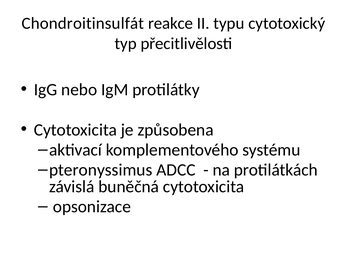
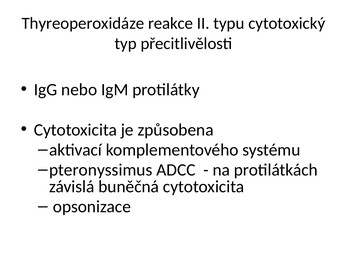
Chondroitinsulfát: Chondroitinsulfát -> Thyreoperoxidáze
